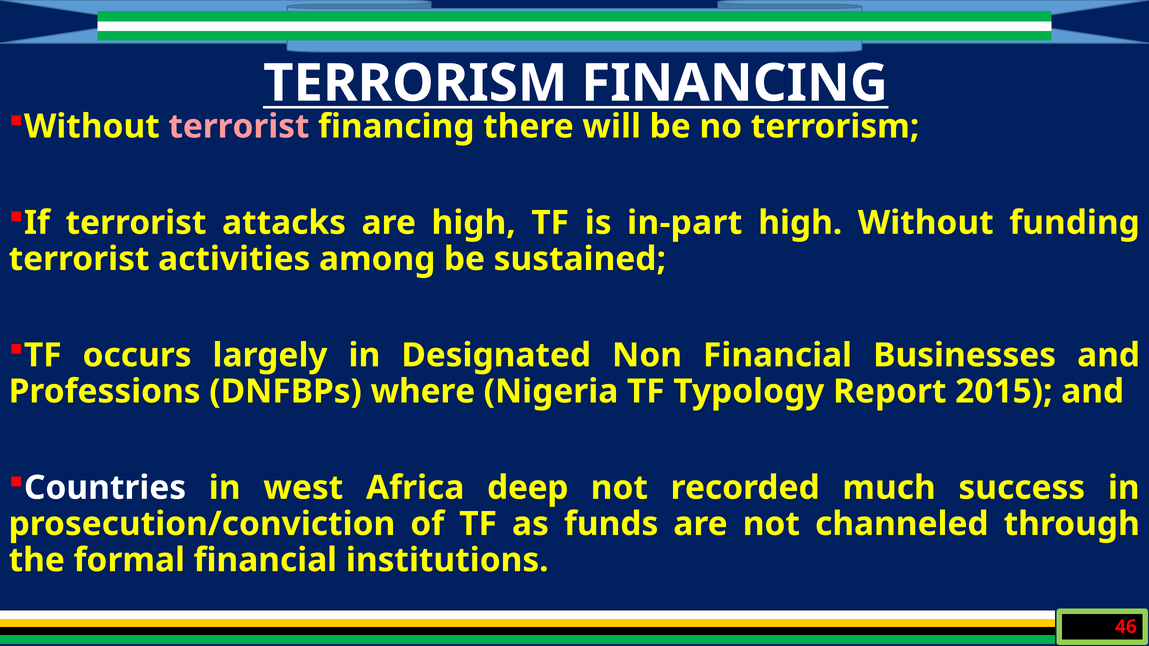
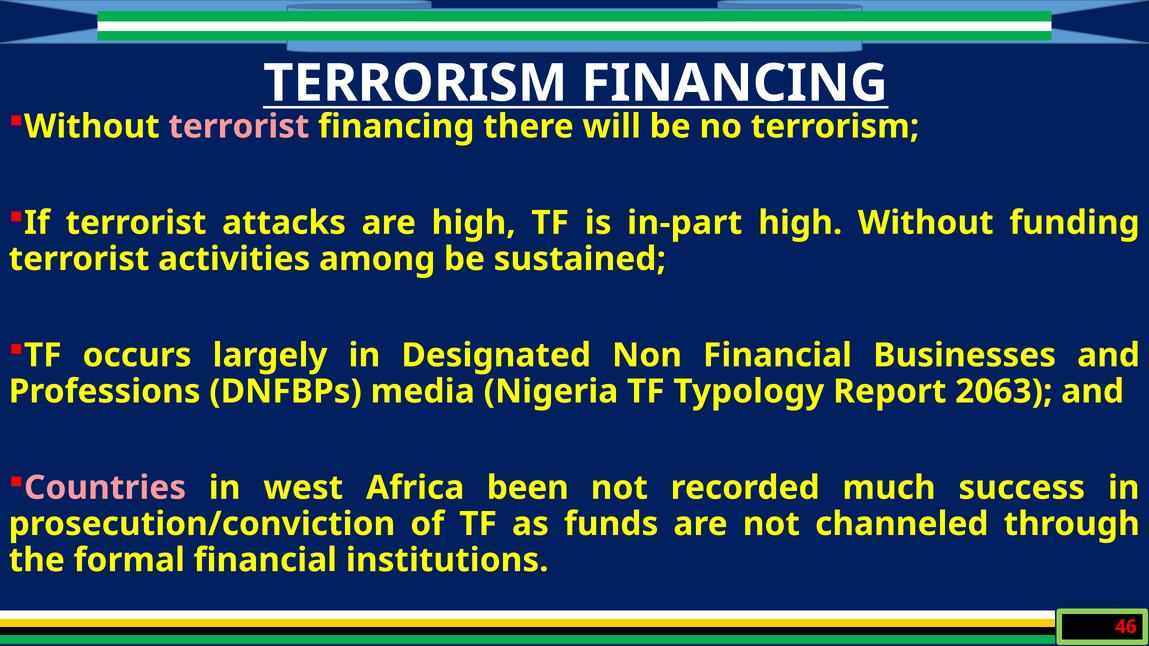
where: where -> media
2015: 2015 -> 2063
Countries colour: white -> pink
deep: deep -> been
